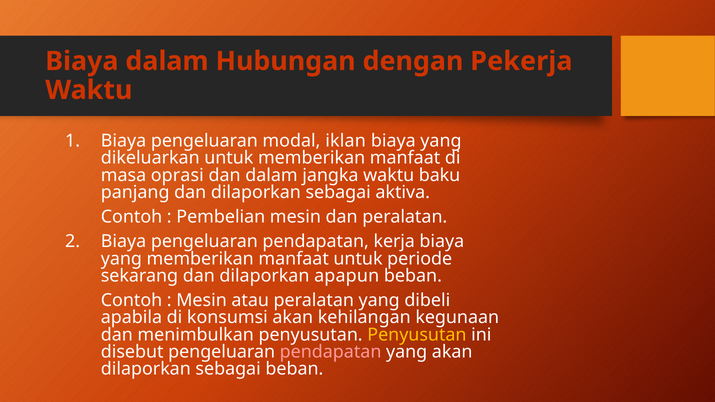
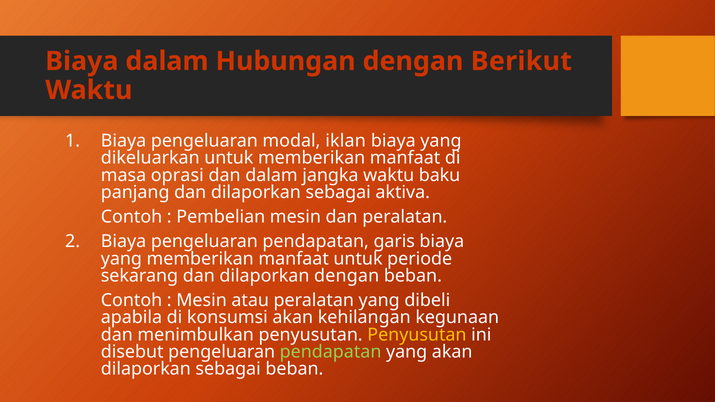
Pekerja: Pekerja -> Berikut
kerja: kerja -> garis
dilaporkan apapun: apapun -> dengan
pendapatan at (331, 352) colour: pink -> light green
